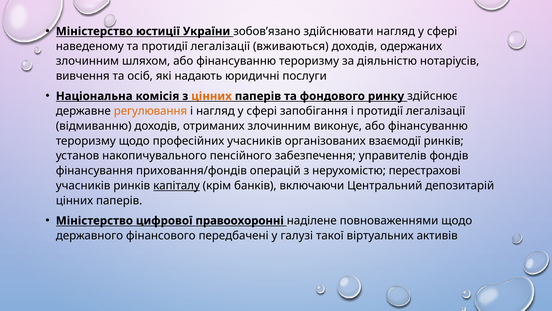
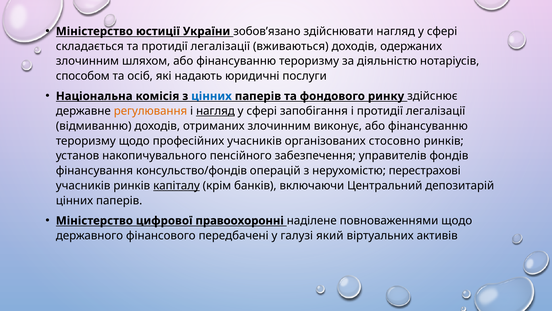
наведеному: наведеному -> складається
вивчення: вивчення -> способом
цінних at (212, 96) colour: orange -> blue
нагляд at (215, 111) underline: none -> present
взаємодії: взаємодії -> стосовно
приховання/фондів: приховання/фондів -> консульство/фондів
такої: такої -> який
